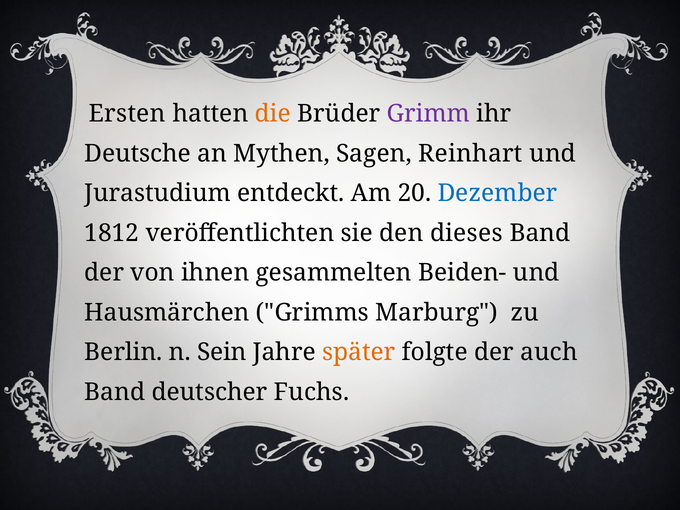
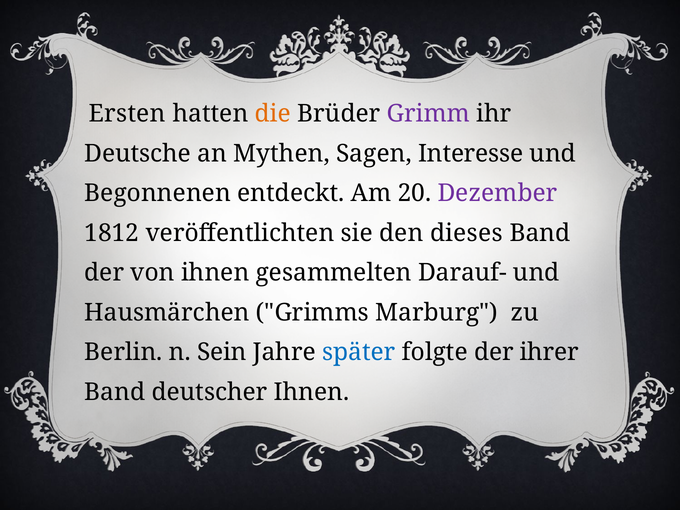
Reinhart: Reinhart -> Interesse
Jurastudium: Jurastudium -> Begonnenen
Dezember colour: blue -> purple
Beiden-: Beiden- -> Darauf-
später colour: orange -> blue
auch: auch -> ihrer
deutscher Fuchs: Fuchs -> Ihnen
